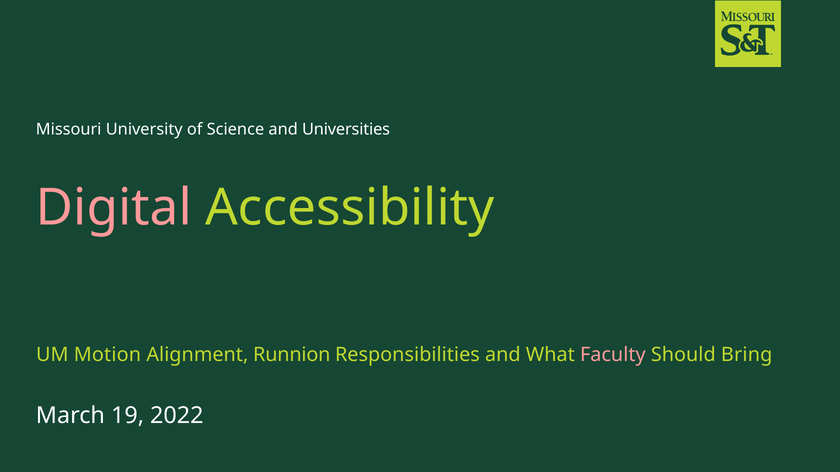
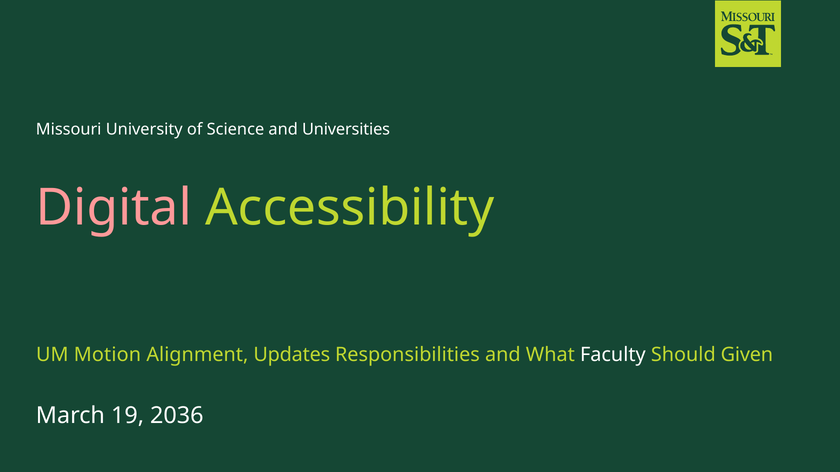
Runnion: Runnion -> Updates
Faculty colour: pink -> white
Bring: Bring -> Given
2022: 2022 -> 2036
